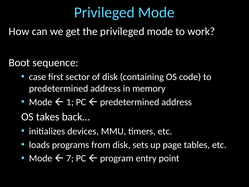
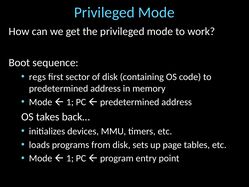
case: case -> regs
7 at (70, 158): 7 -> 1
